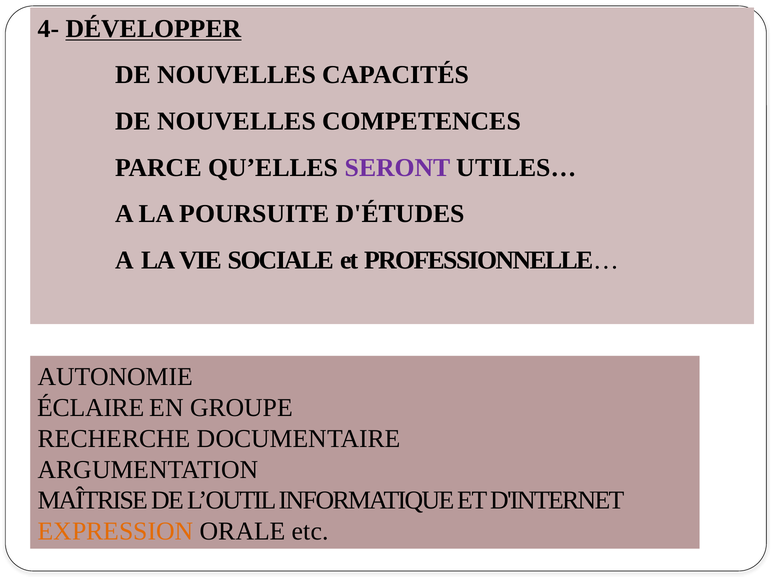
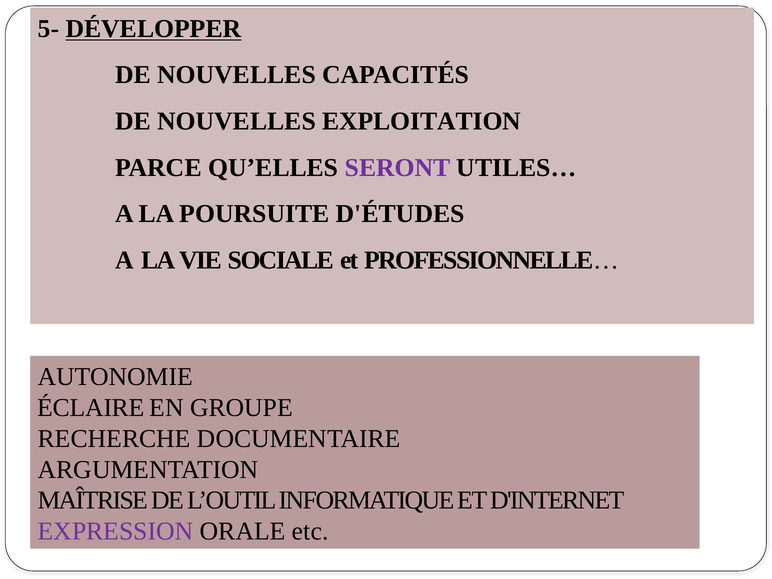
4-: 4- -> 5-
COMPETENCES: COMPETENCES -> EXPLOITATION
EXPRESSION colour: orange -> purple
